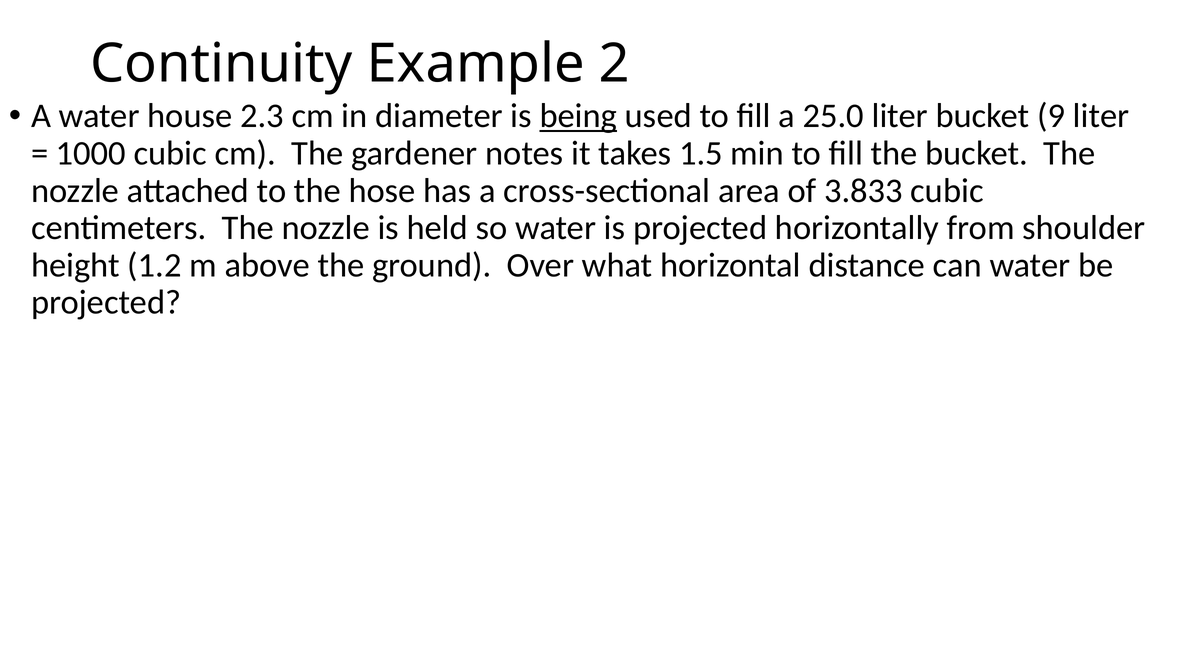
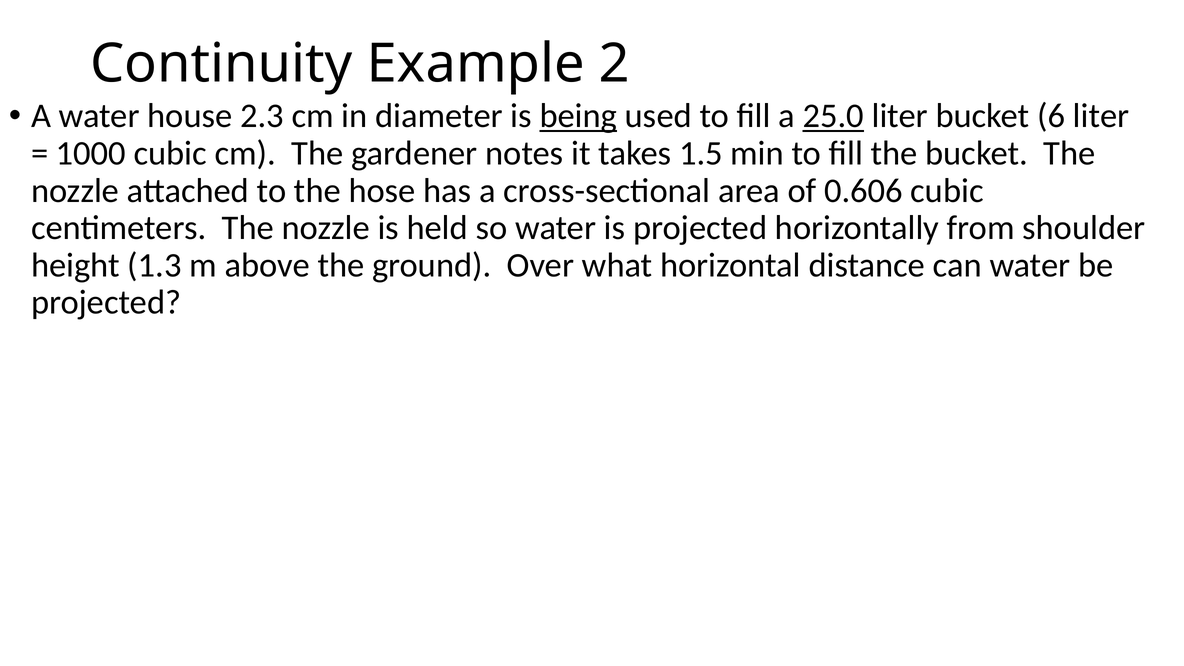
25.0 underline: none -> present
9: 9 -> 6
3.833: 3.833 -> 0.606
1.2: 1.2 -> 1.3
